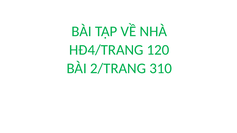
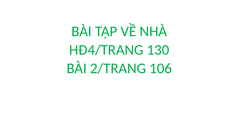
120: 120 -> 130
310: 310 -> 106
